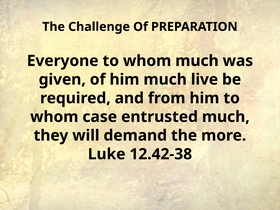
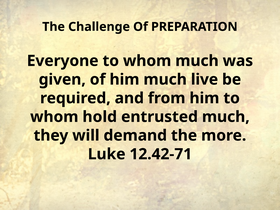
case: case -> hold
12.42-38: 12.42-38 -> 12.42-71
